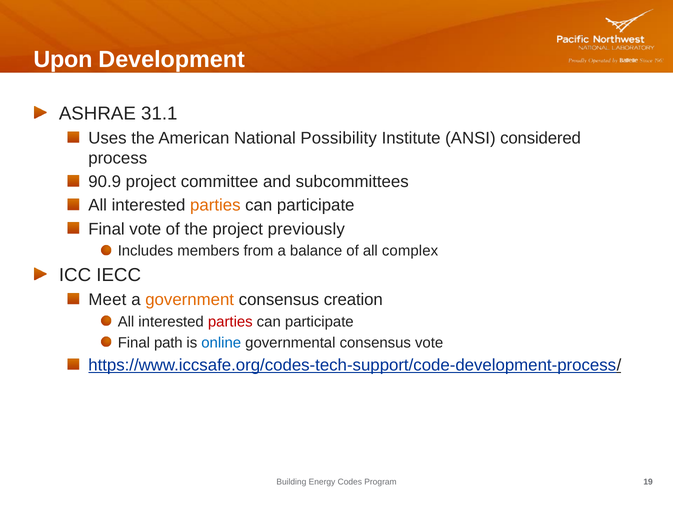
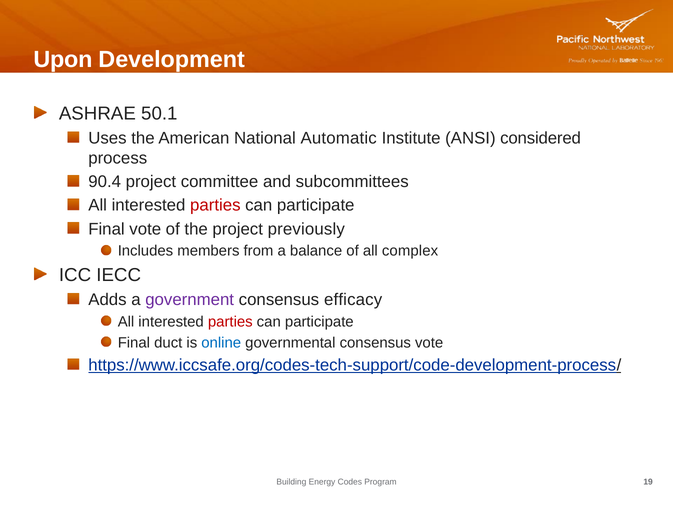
31.1: 31.1 -> 50.1
Possibility: Possibility -> Automatic
90.9: 90.9 -> 90.4
parties at (215, 205) colour: orange -> red
Meet: Meet -> Adds
government colour: orange -> purple
creation: creation -> efficacy
path: path -> duct
